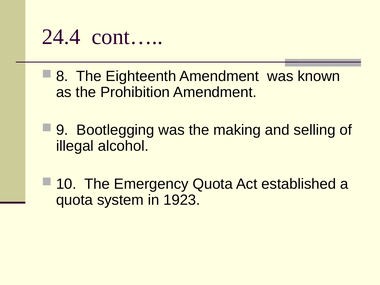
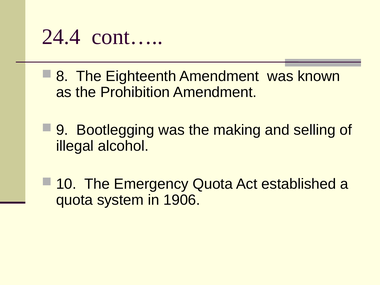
1923: 1923 -> 1906
